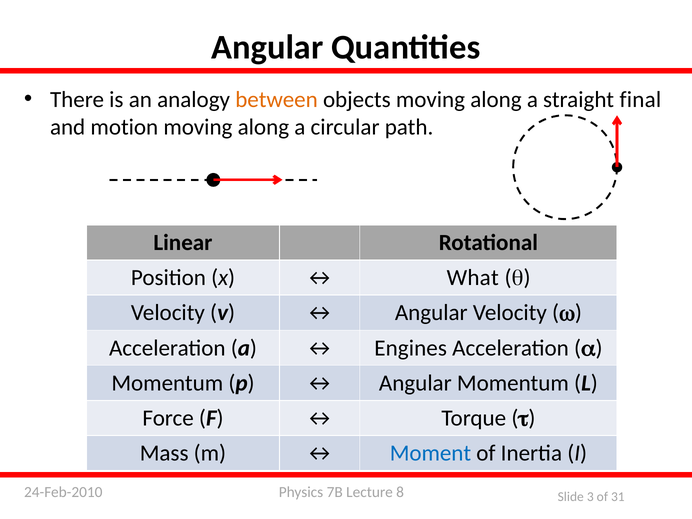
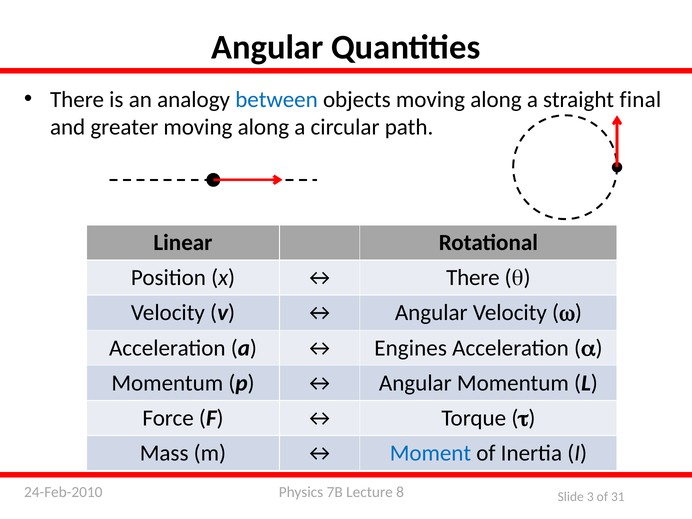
between colour: orange -> blue
motion: motion -> greater
What at (473, 278): What -> There
